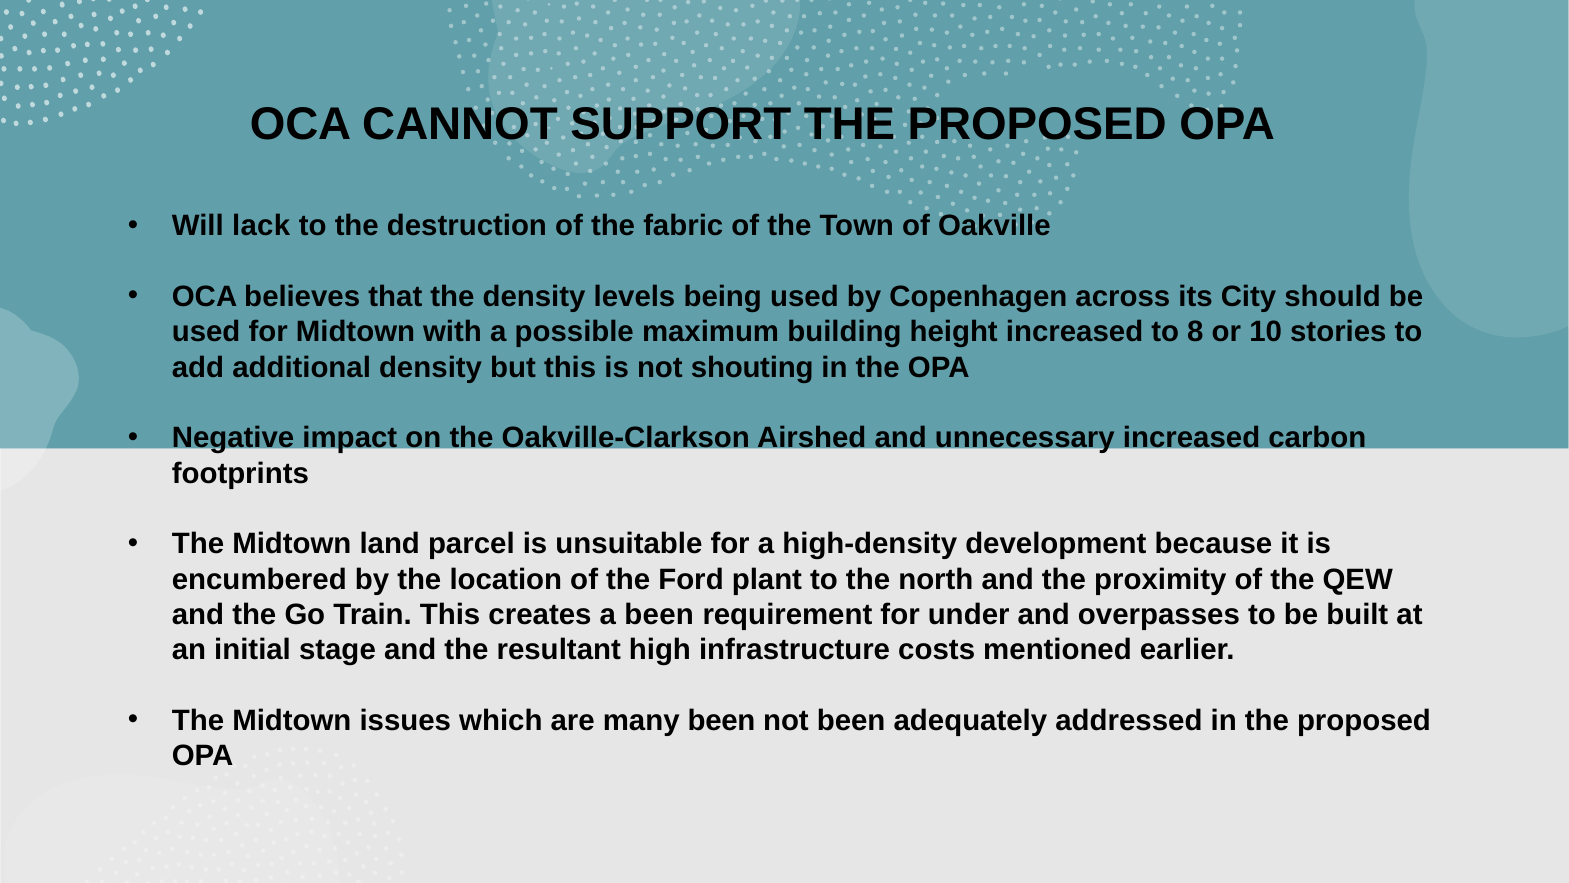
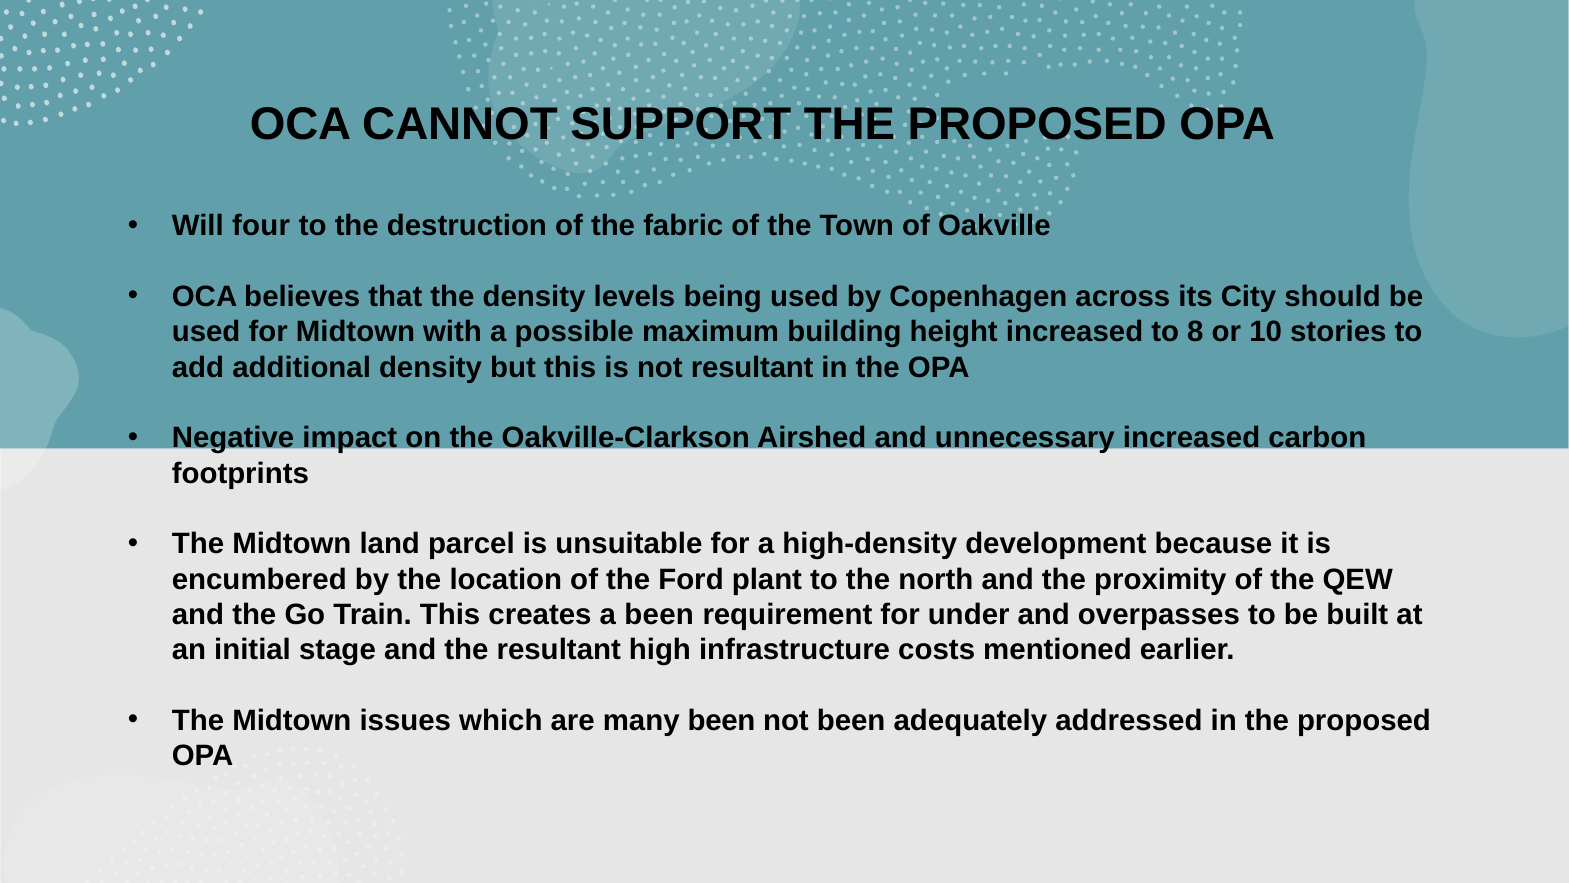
lack: lack -> four
not shouting: shouting -> resultant
